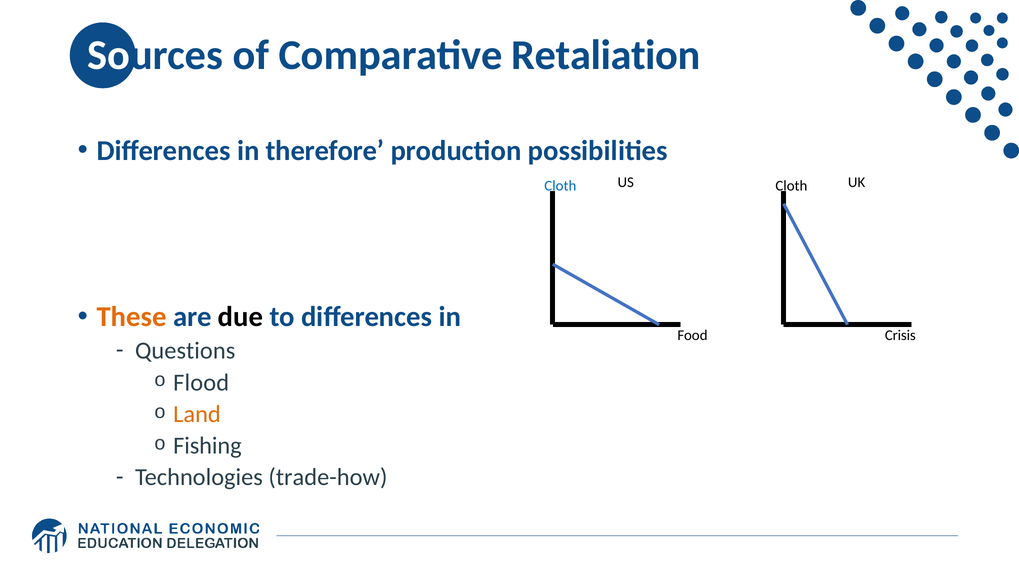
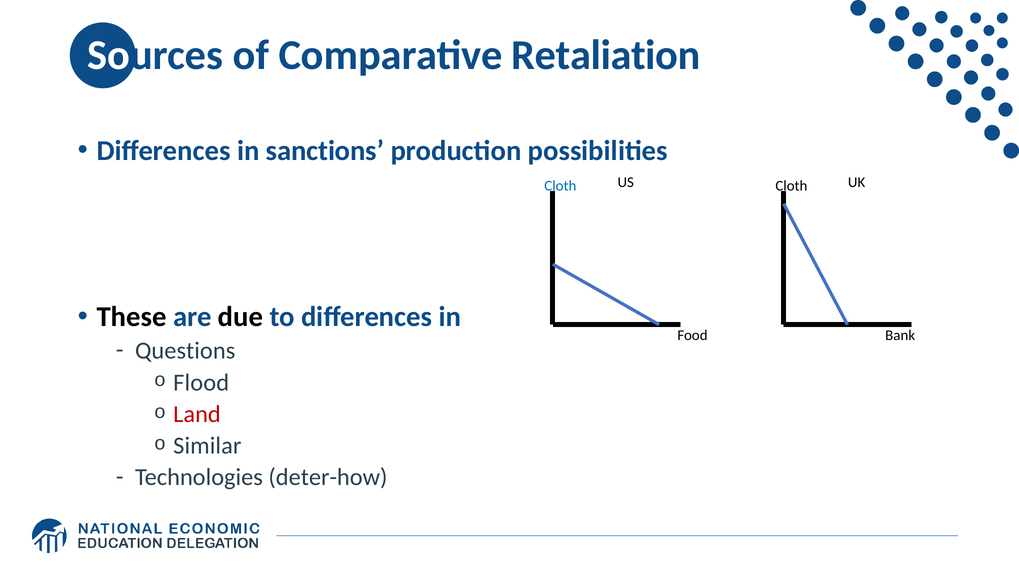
therefore: therefore -> sanctions
These colour: orange -> black
Crisis: Crisis -> Bank
Land colour: orange -> red
Fishing: Fishing -> Similar
trade-how: trade-how -> deter-how
